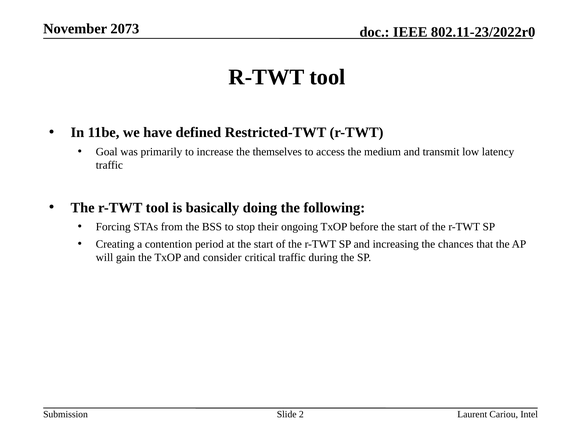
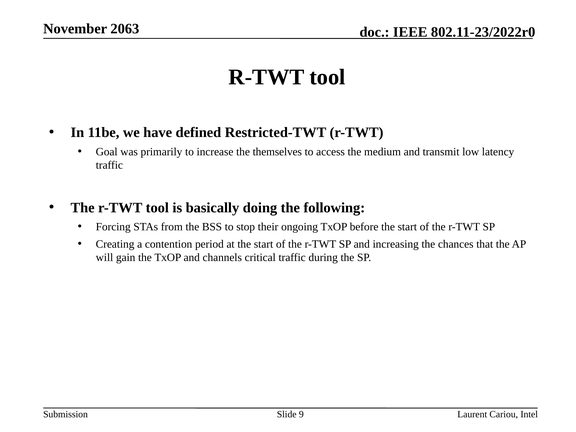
2073: 2073 -> 2063
consider: consider -> channels
2: 2 -> 9
